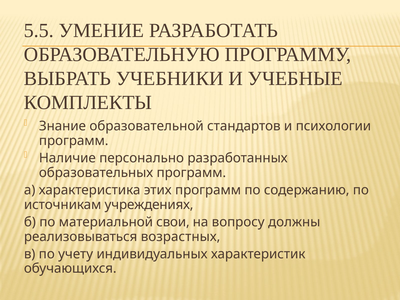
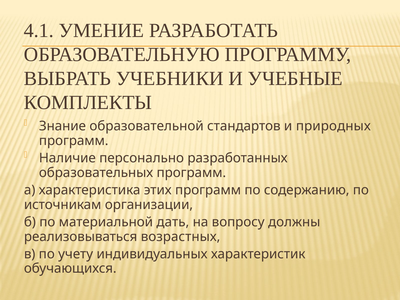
5.5: 5.5 -> 4.1
психологии: психологии -> природных
учреждениях: учреждениях -> организации
свои: свои -> дать
